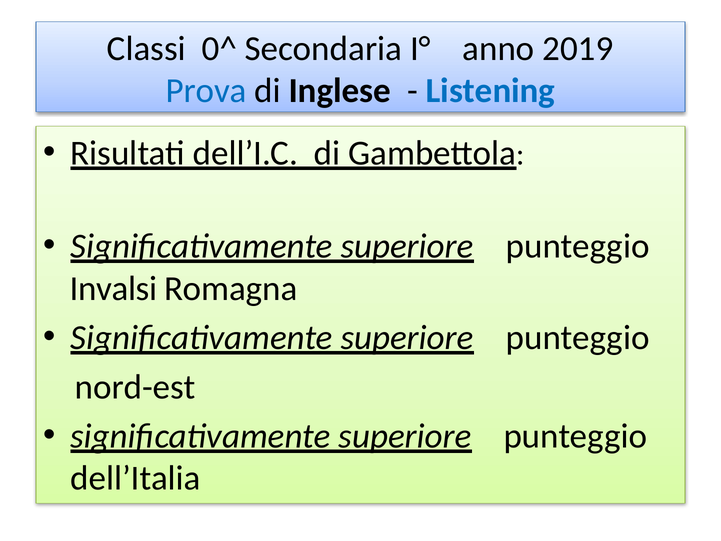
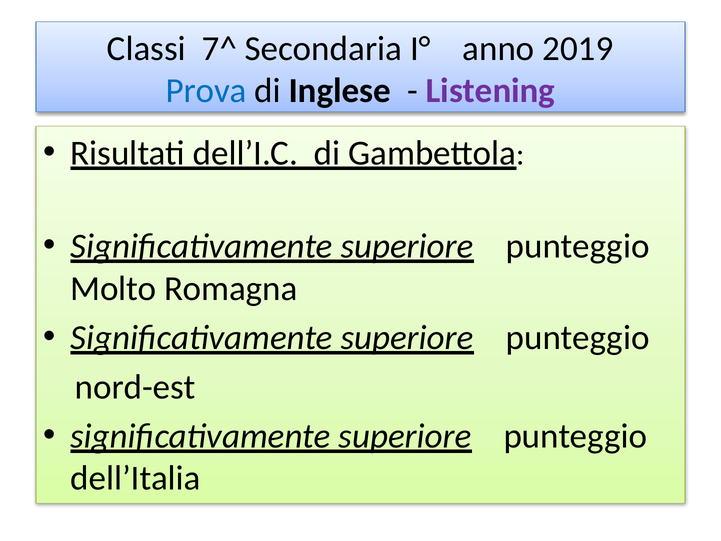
0^: 0^ -> 7^
Listening colour: blue -> purple
Invalsi: Invalsi -> Molto
